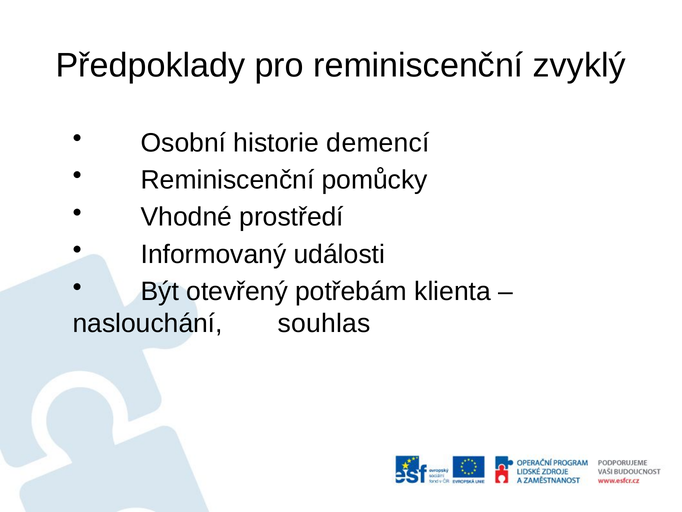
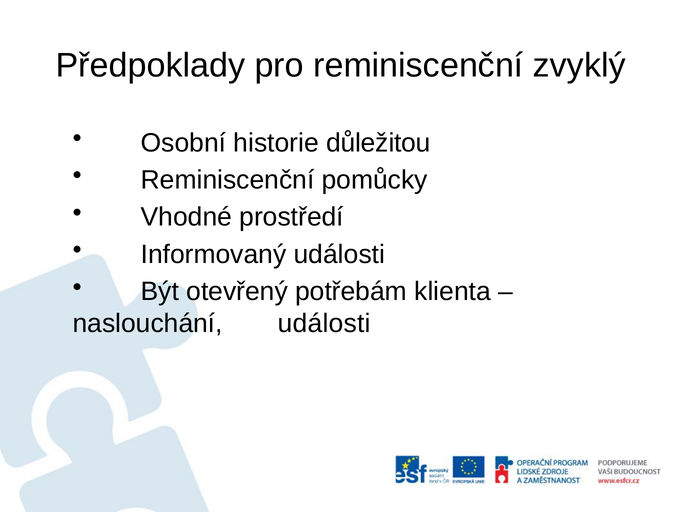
demencí: demencí -> důležitou
naslouchání souhlas: souhlas -> události
